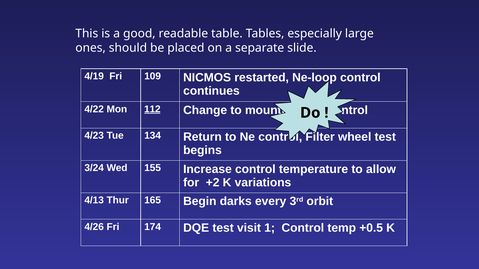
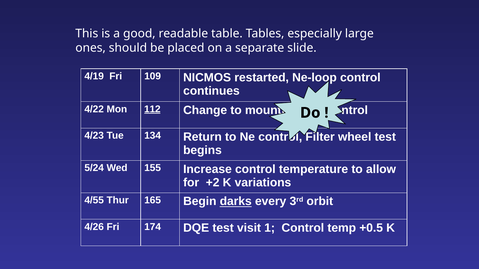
3/24: 3/24 -> 5/24
4/13: 4/13 -> 4/55
darks underline: none -> present
